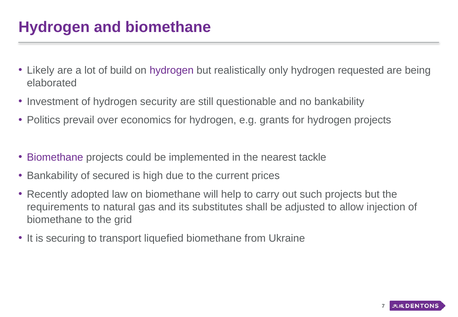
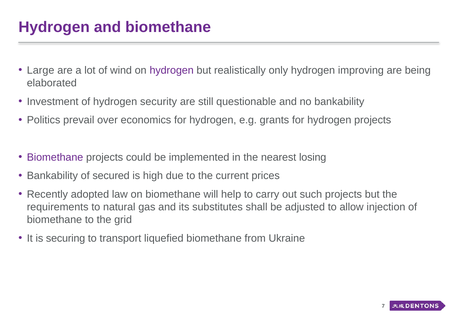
Likely: Likely -> Large
build: build -> wind
requested: requested -> improving
tackle: tackle -> losing
